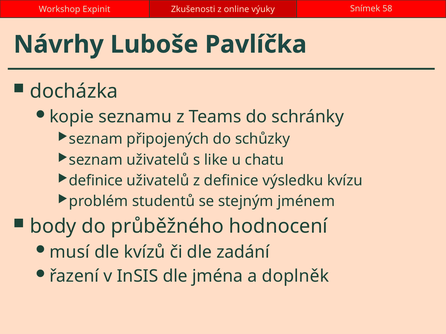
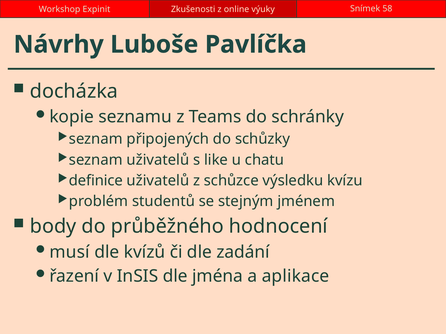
z definice: definice -> schůzce
doplněk: doplněk -> aplikace
